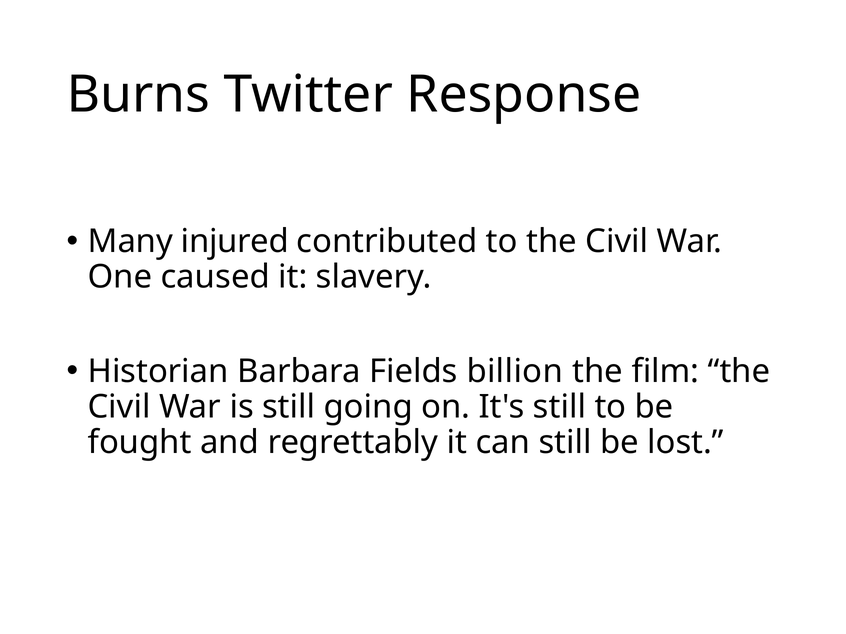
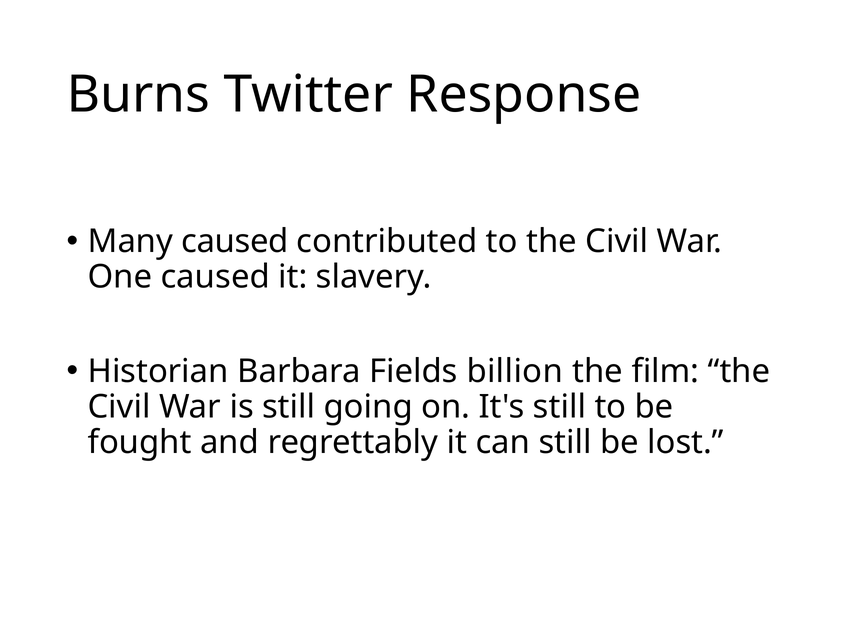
Many injured: injured -> caused
